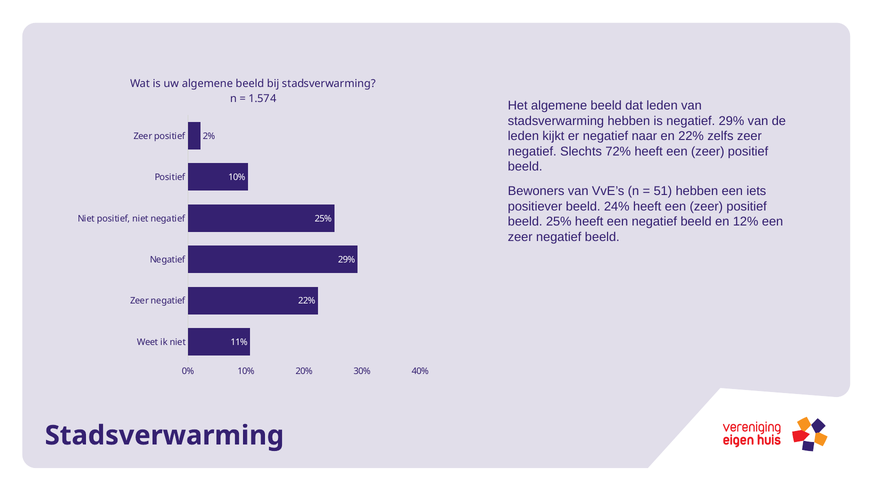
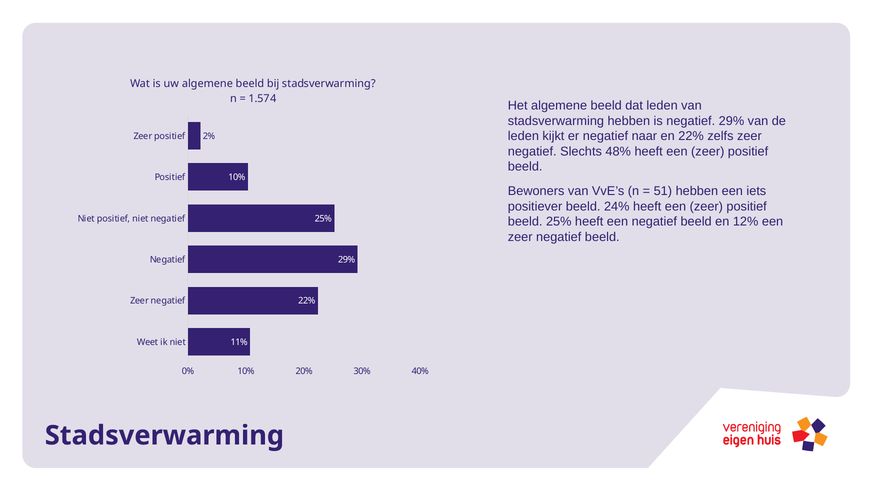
72%: 72% -> 48%
